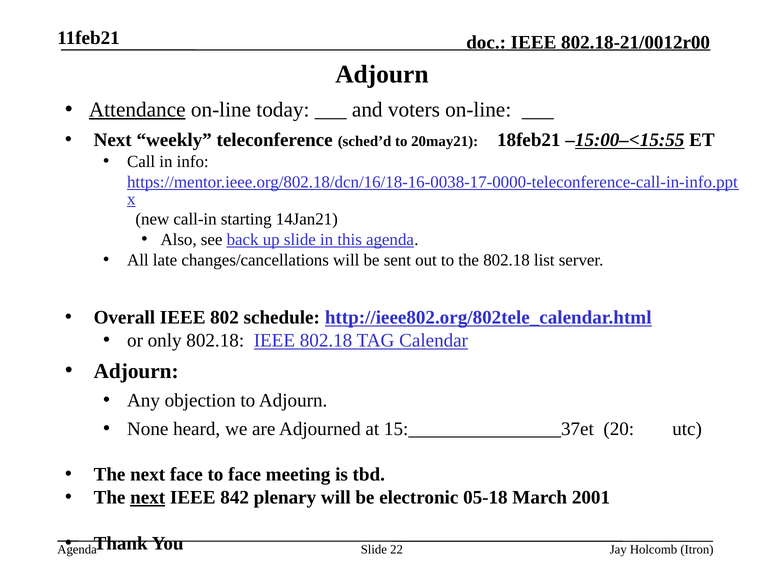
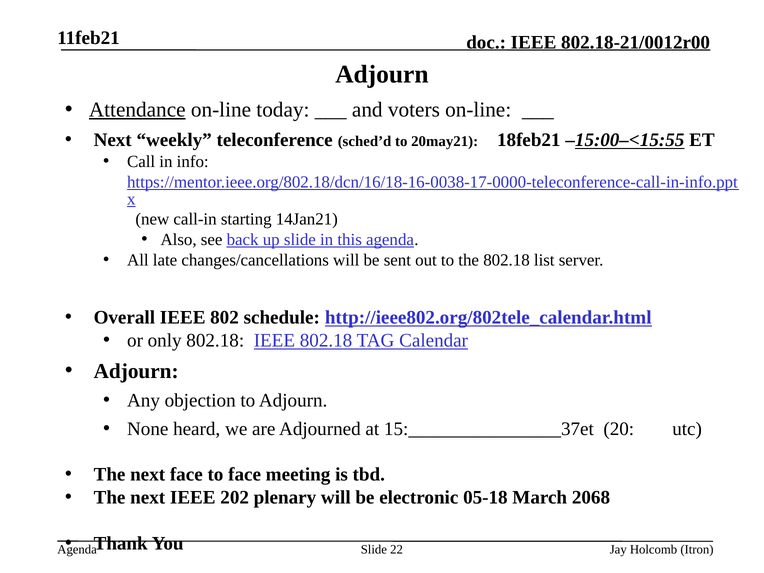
next at (148, 497) underline: present -> none
842: 842 -> 202
2001: 2001 -> 2068
